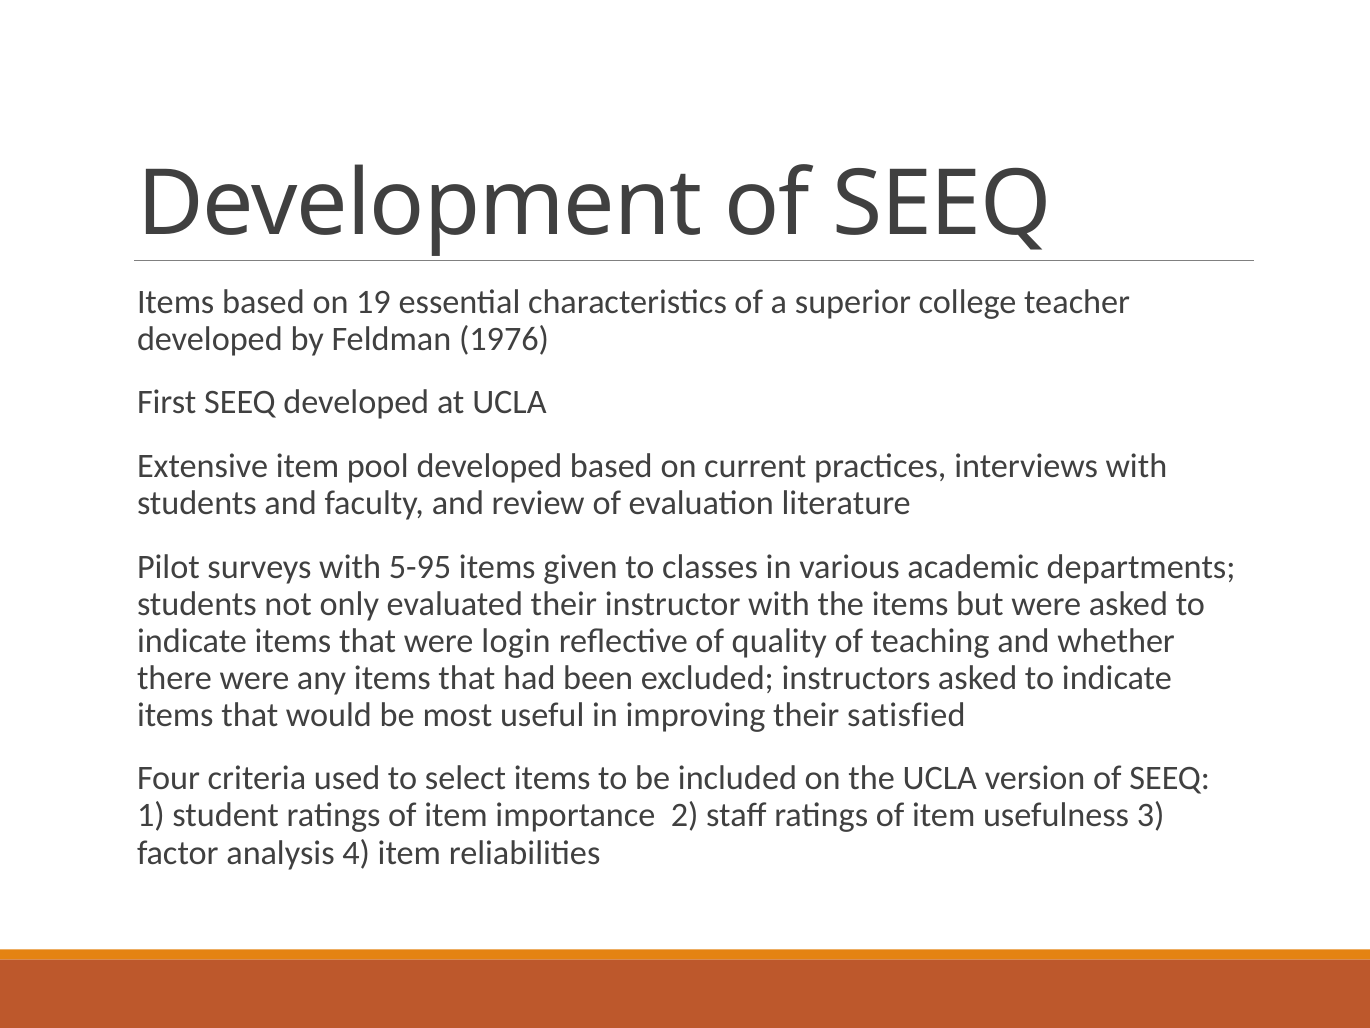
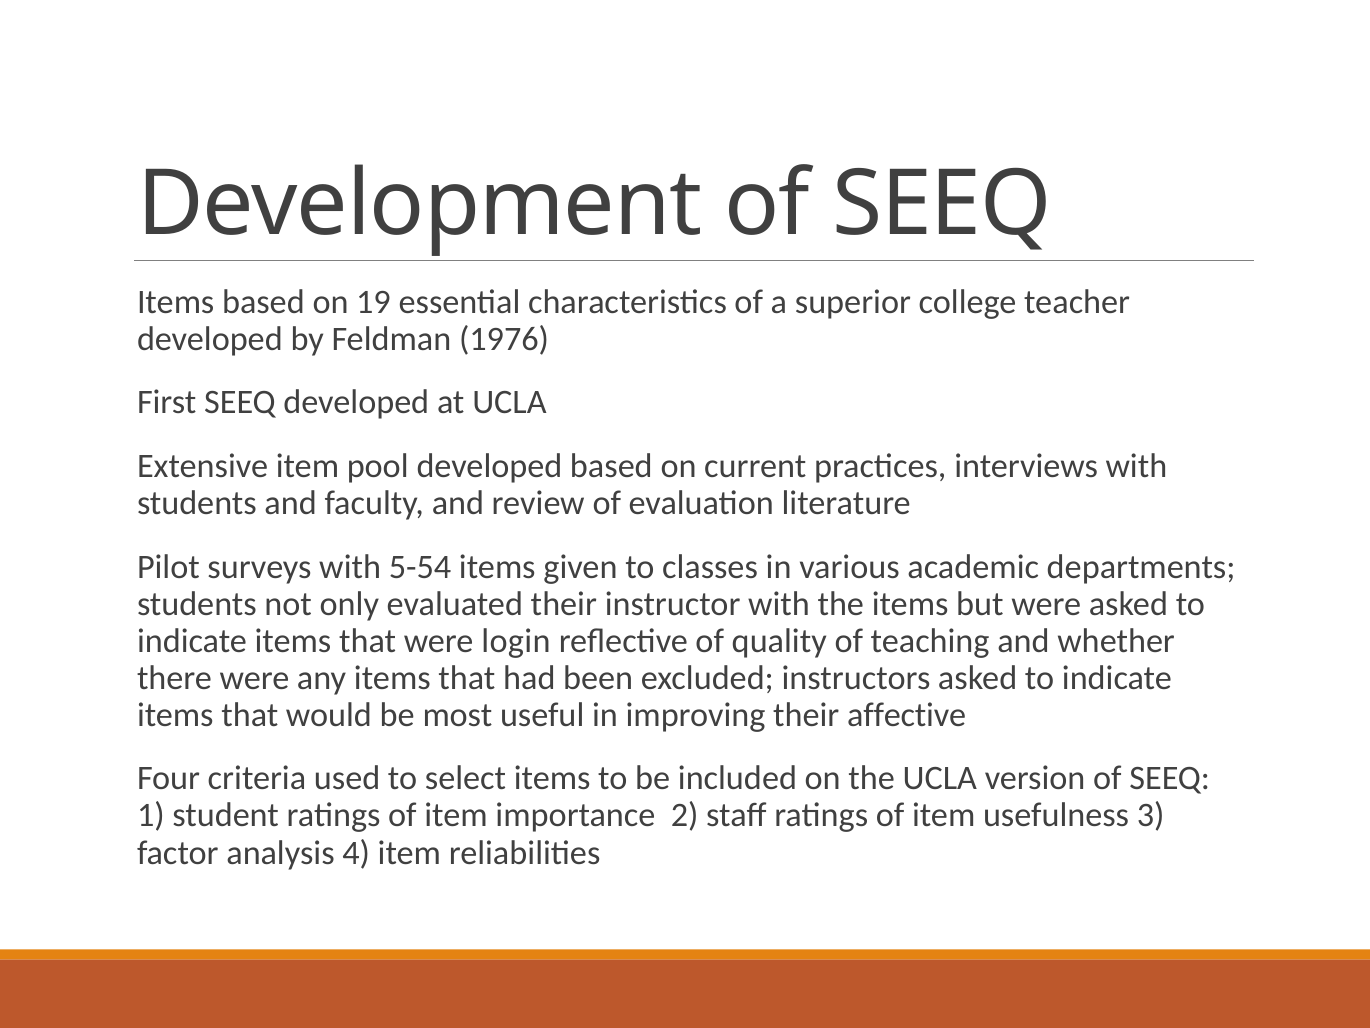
5-95: 5-95 -> 5-54
satisfied: satisfied -> affective
